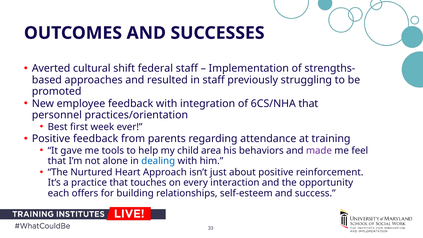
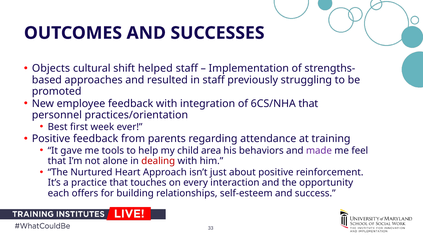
Averted: Averted -> Objects
federal: federal -> helped
dealing colour: blue -> red
